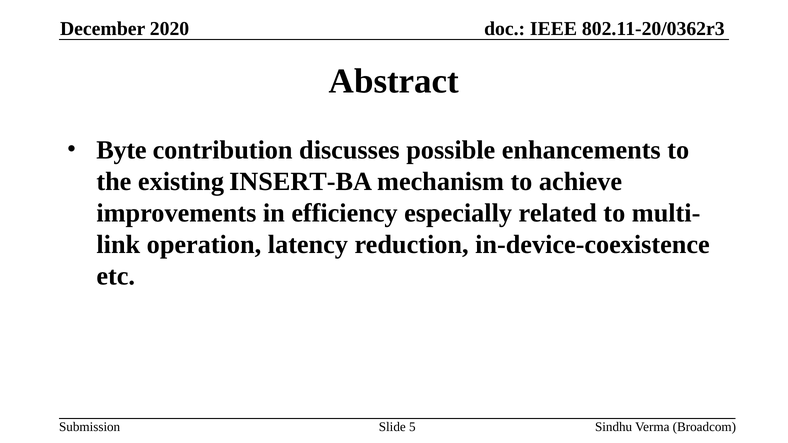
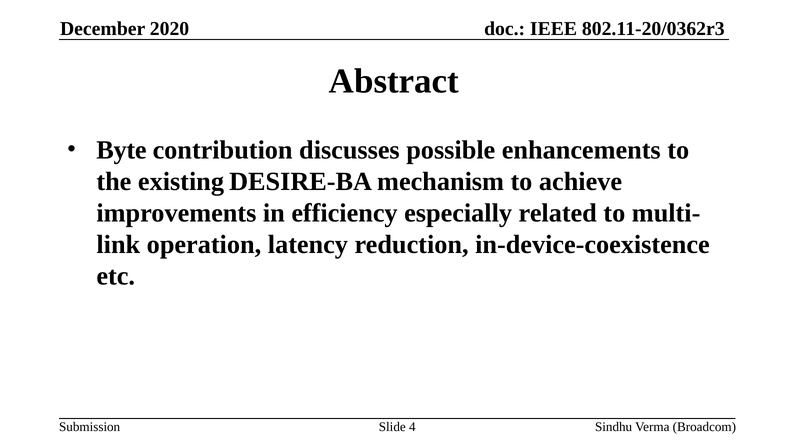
INSERT-BA: INSERT-BA -> DESIRE-BA
5: 5 -> 4
